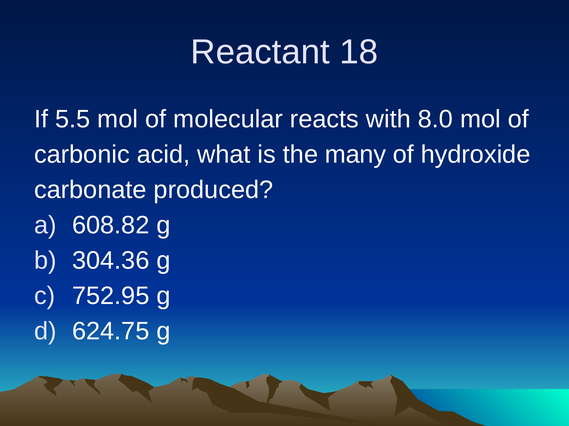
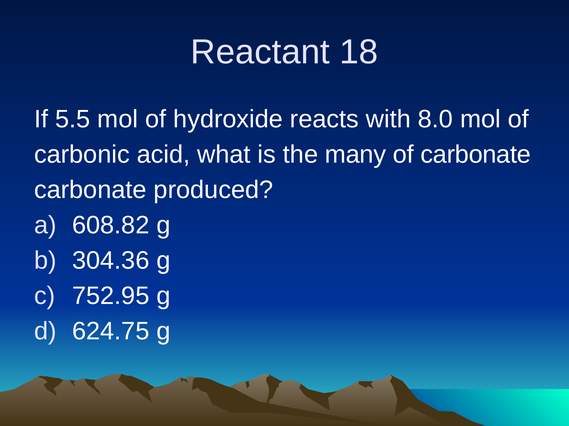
molecular: molecular -> hydroxide
of hydroxide: hydroxide -> carbonate
